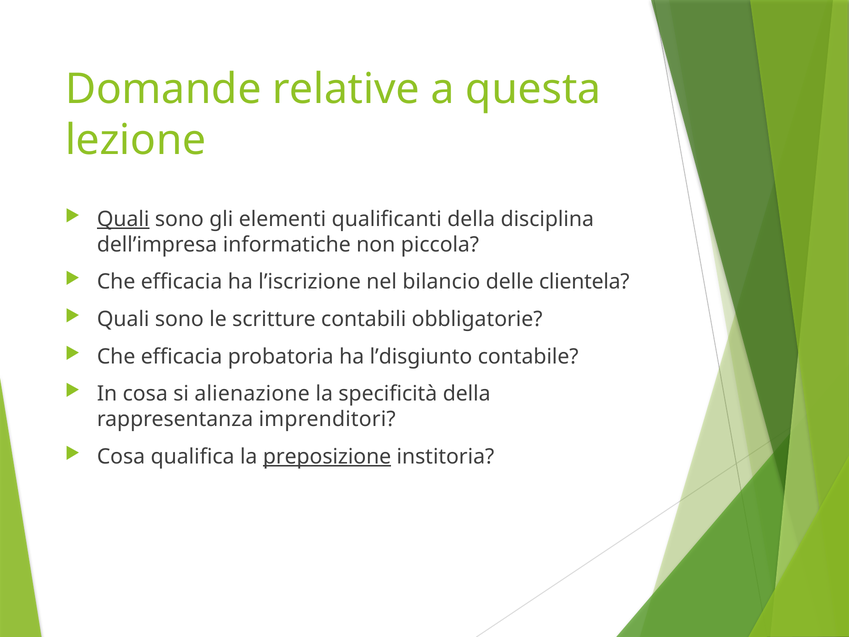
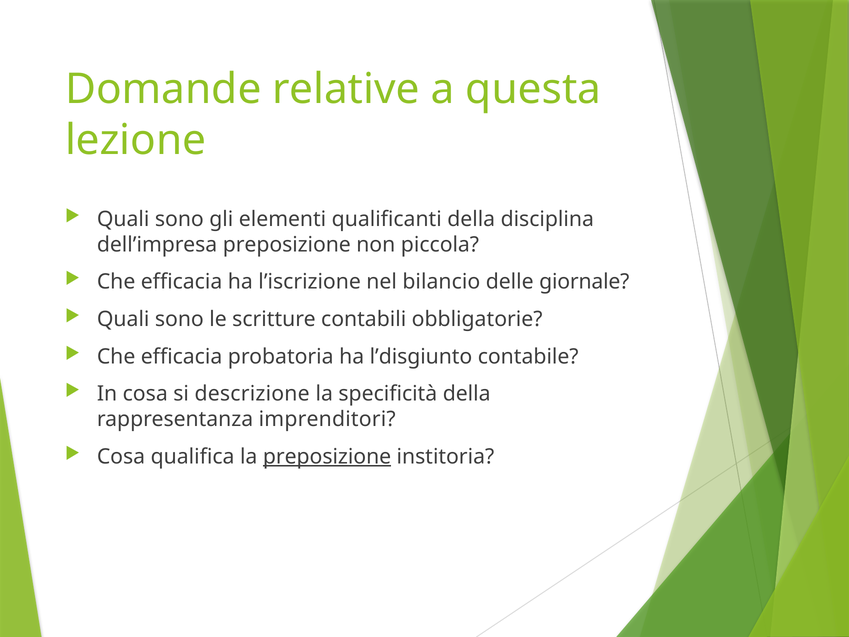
Quali at (123, 219) underline: present -> none
dell’impresa informatiche: informatiche -> preposizione
clientela: clientela -> giornale
alienazione: alienazione -> descrizione
